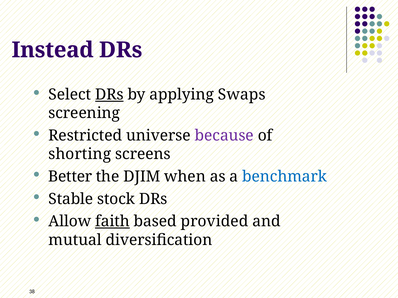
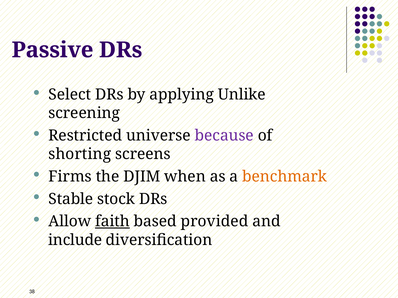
Instead: Instead -> Passive
DRs at (109, 95) underline: present -> none
Swaps: Swaps -> Unlike
Better: Better -> Firms
benchmark colour: blue -> orange
mutual: mutual -> include
